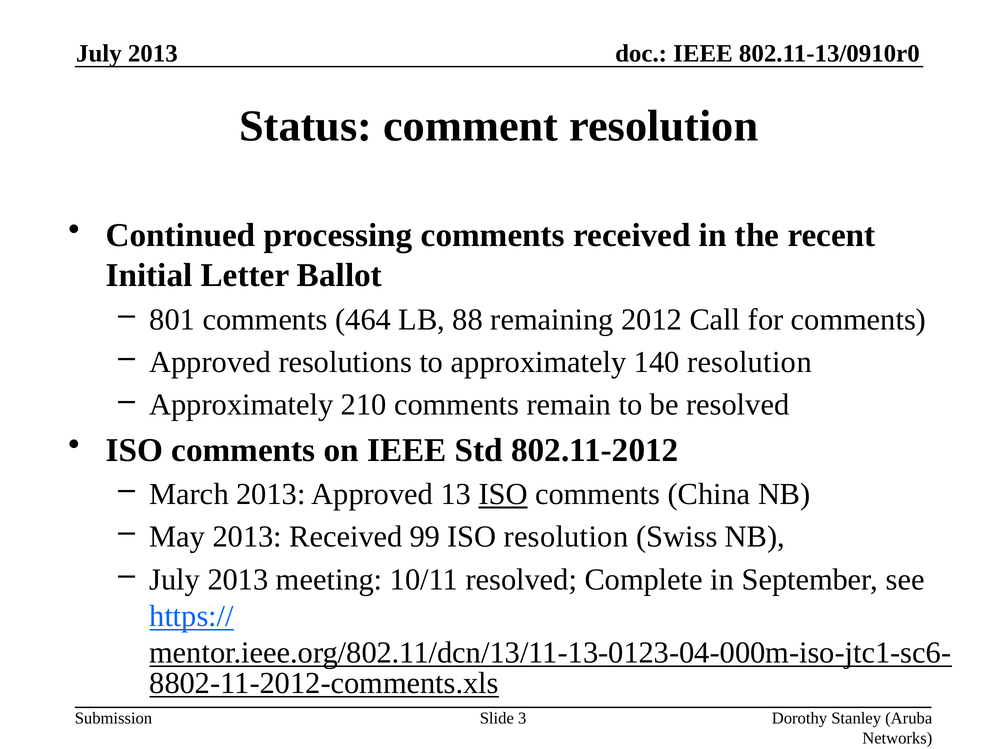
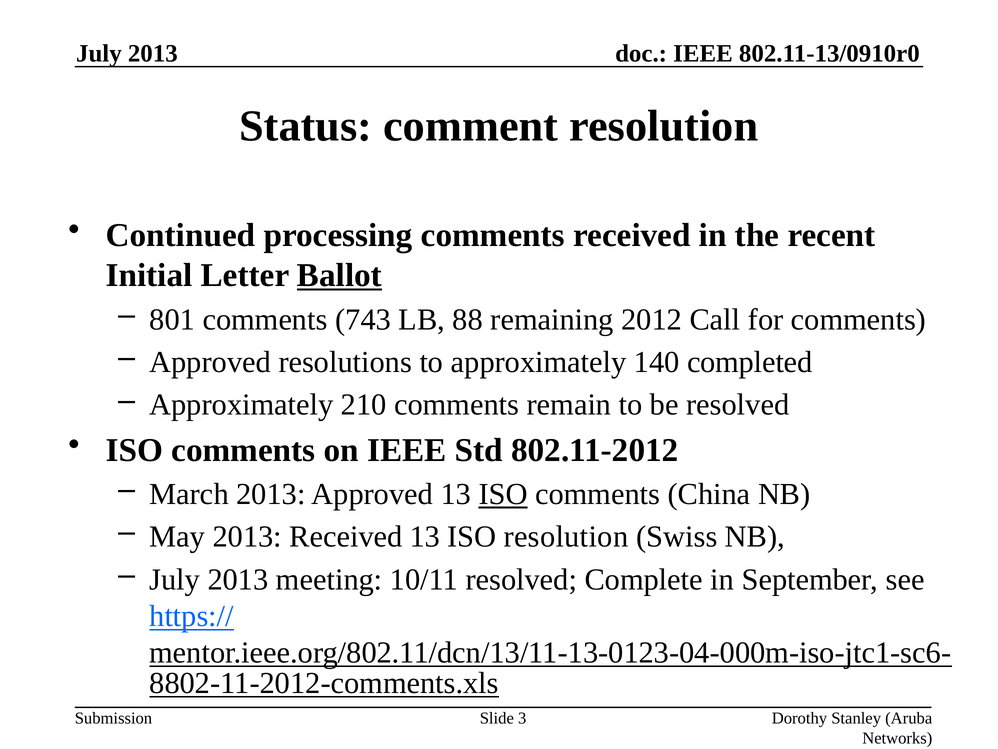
Ballot underline: none -> present
464: 464 -> 743
140 resolution: resolution -> completed
Received 99: 99 -> 13
